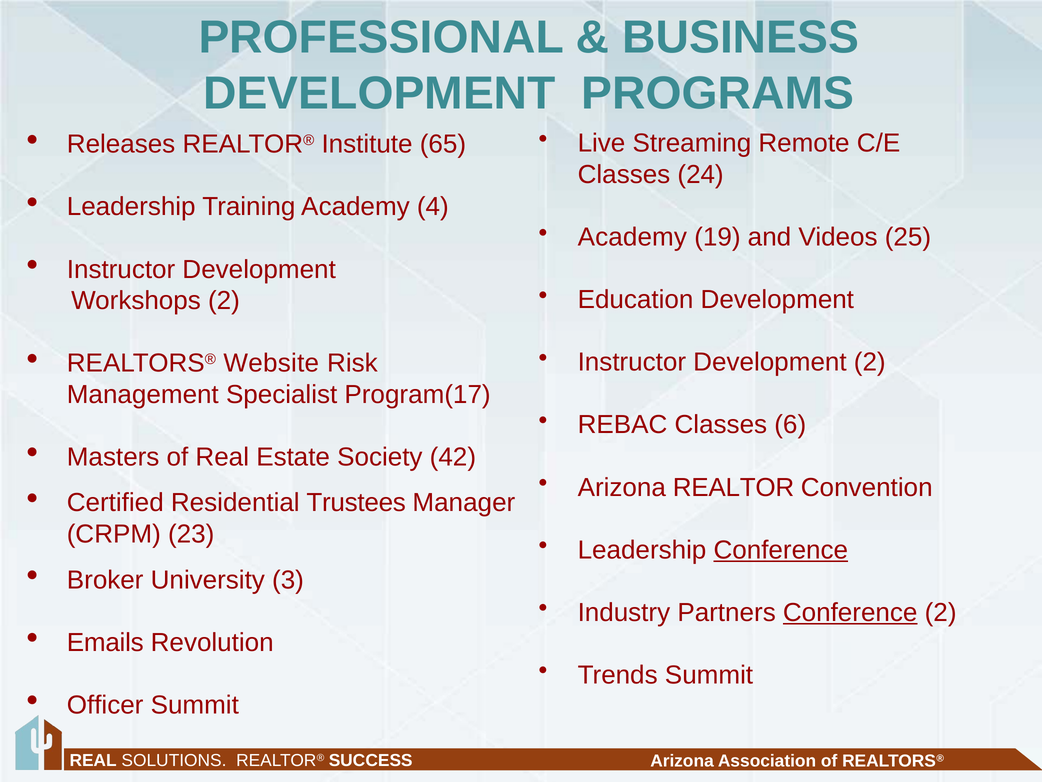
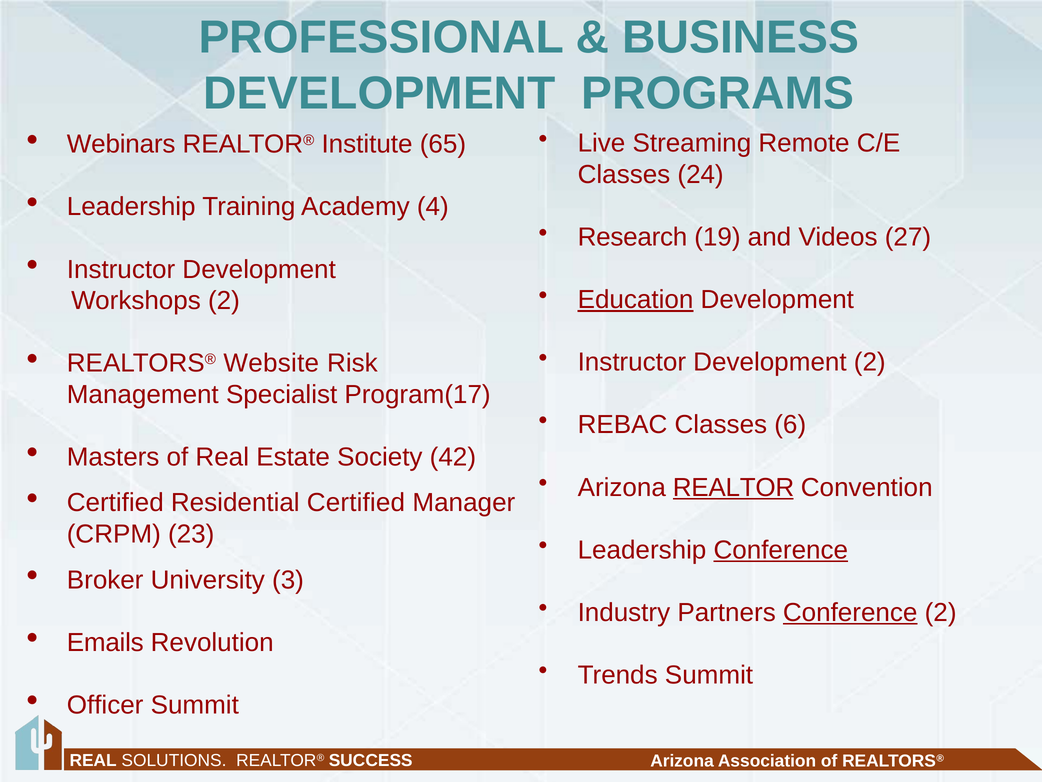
Releases: Releases -> Webinars
Academy at (632, 237): Academy -> Research
25: 25 -> 27
Education underline: none -> present
REALTOR underline: none -> present
Residential Trustees: Trustees -> Certified
